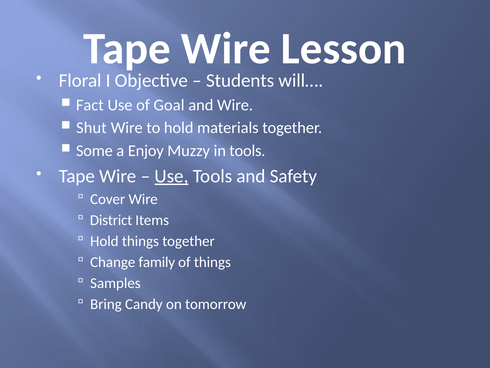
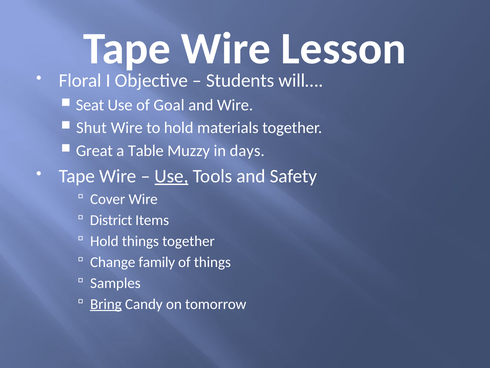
Fact: Fact -> Seat
Some: Some -> Great
Enjoy: Enjoy -> Table
in tools: tools -> days
Bring underline: none -> present
